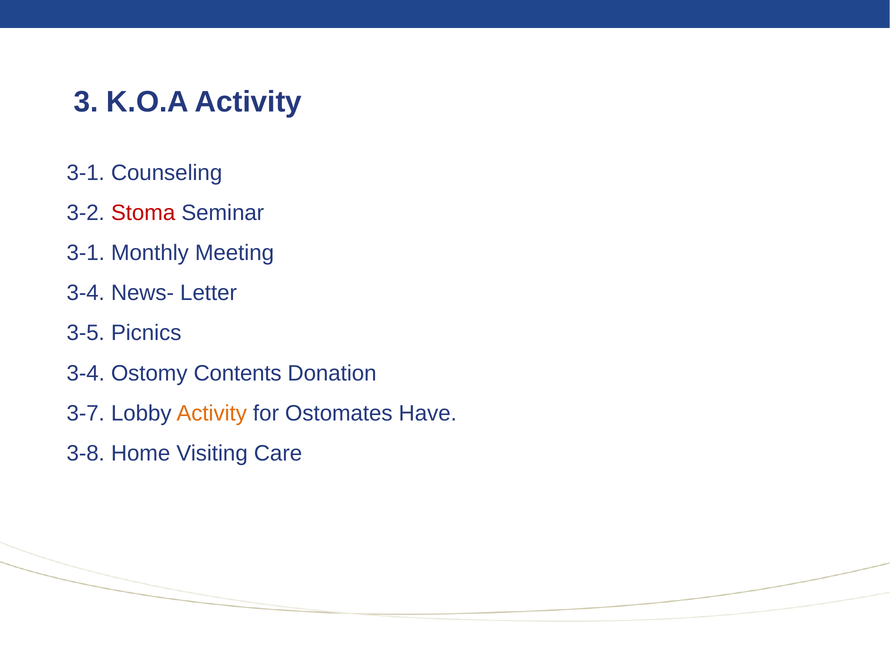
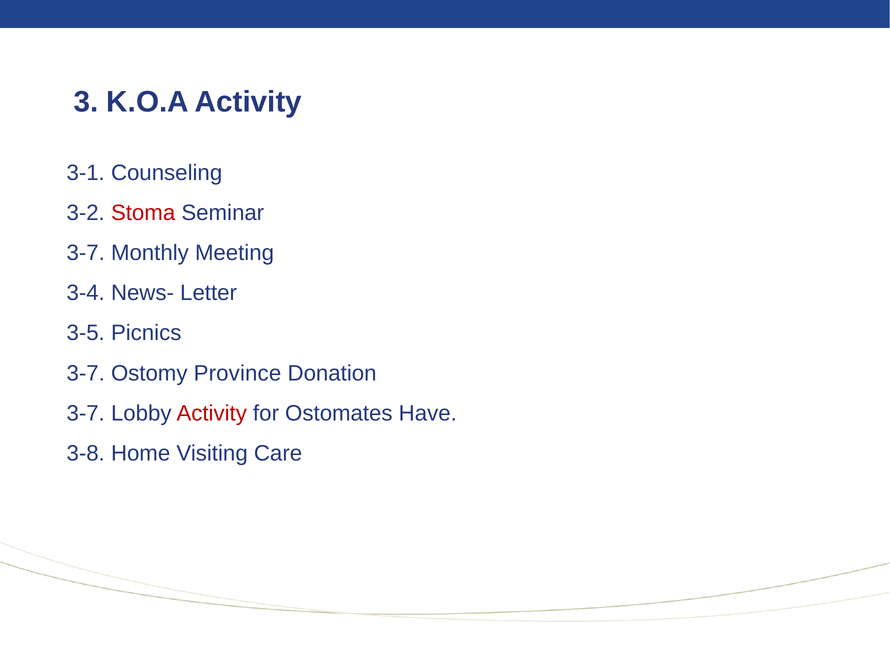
3-1 at (86, 253): 3-1 -> 3-7
3-4 at (86, 373): 3-4 -> 3-7
Contents: Contents -> Province
Activity at (212, 413) colour: orange -> red
